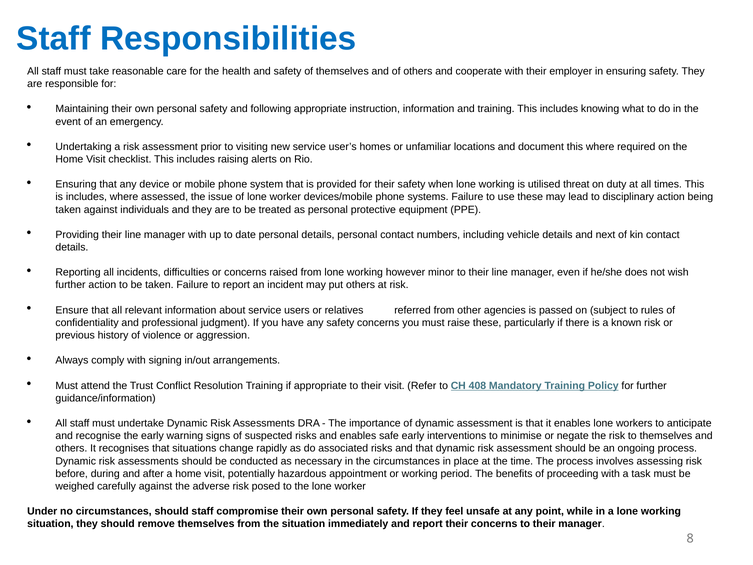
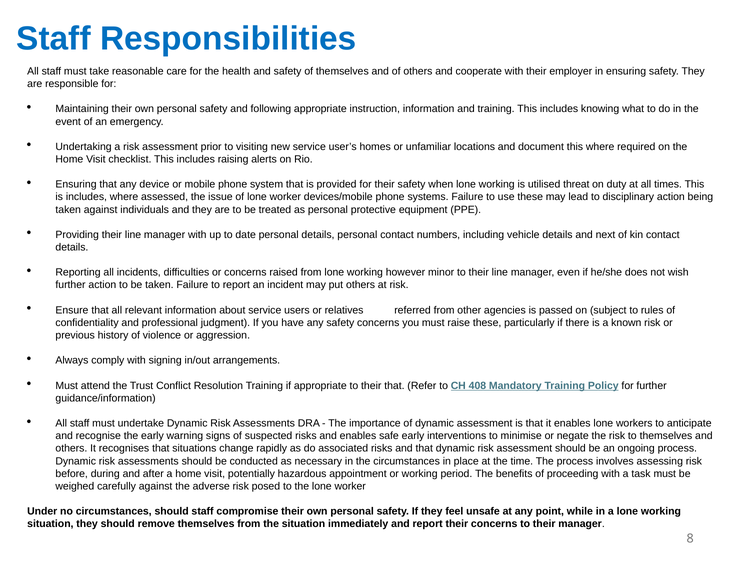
their visit: visit -> that
